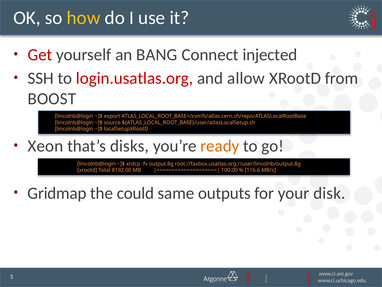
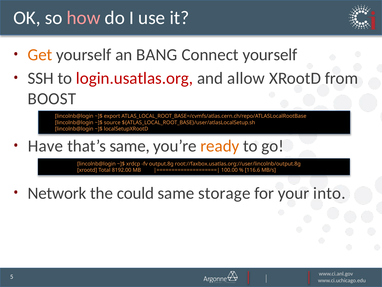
how colour: yellow -> pink
Get colour: red -> orange
Connect injected: injected -> yourself
Xeon: Xeon -> Have
that’s disks: disks -> same
Gridmap: Gridmap -> Network
outputs: outputs -> storage
disk: disk -> into
